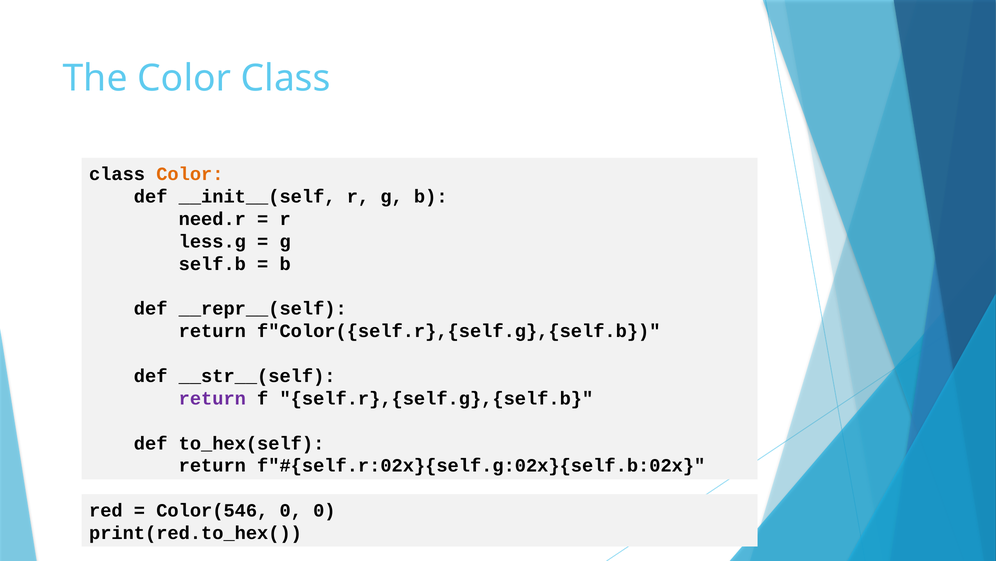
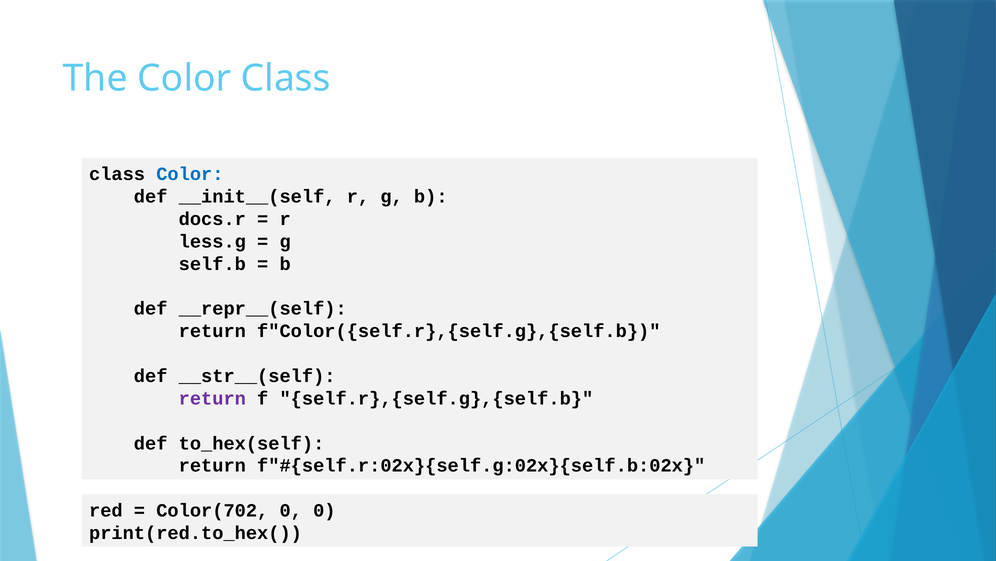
Color at (190, 174) colour: orange -> blue
need.r: need.r -> docs.r
Color(546: Color(546 -> Color(702
